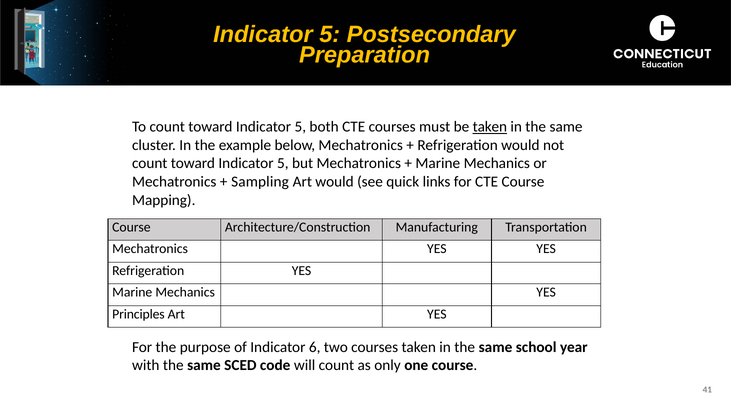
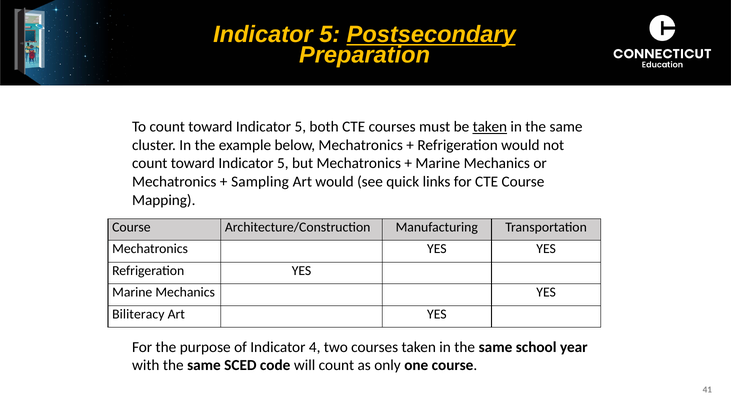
Postsecondary underline: none -> present
Principles: Principles -> Biliteracy
6: 6 -> 4
